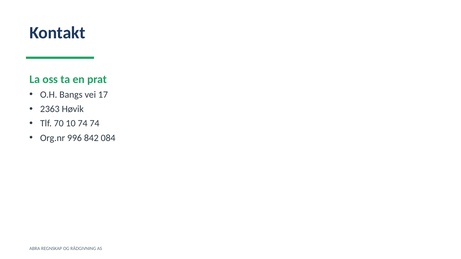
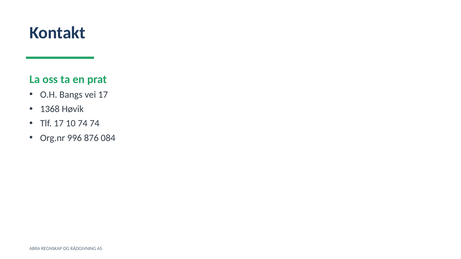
2363: 2363 -> 1368
Tlf 70: 70 -> 17
842: 842 -> 876
